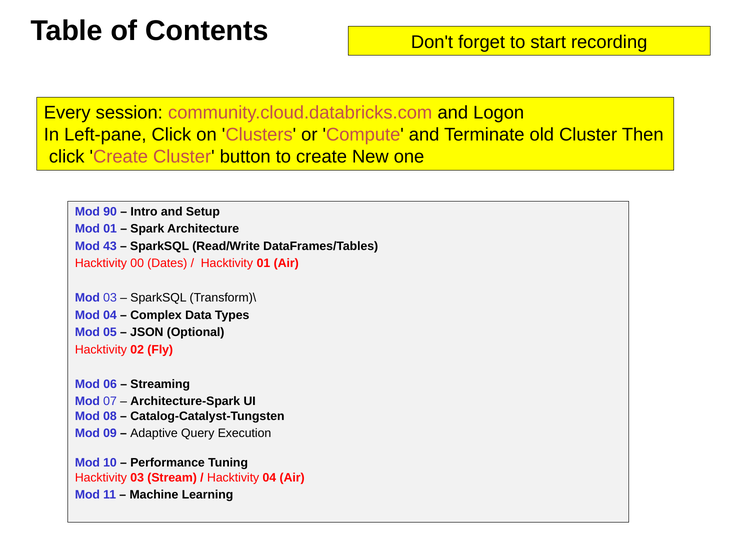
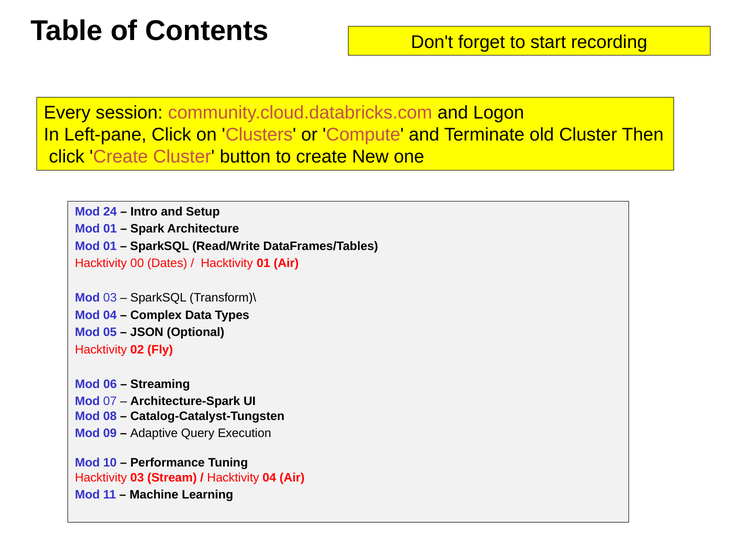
90: 90 -> 24
43 at (110, 246): 43 -> 01
